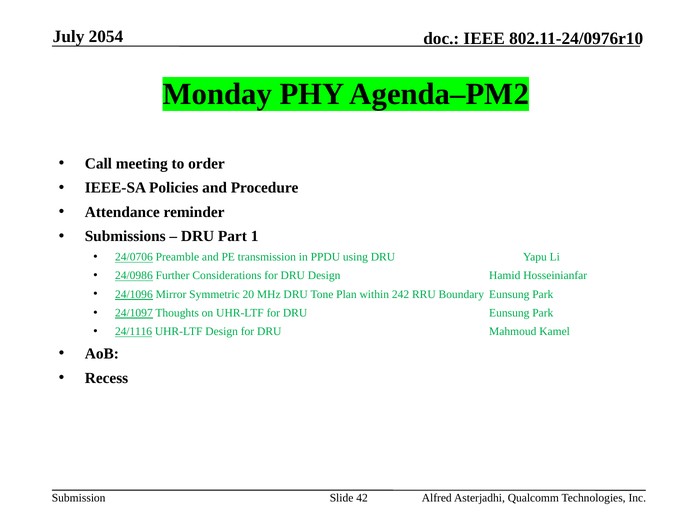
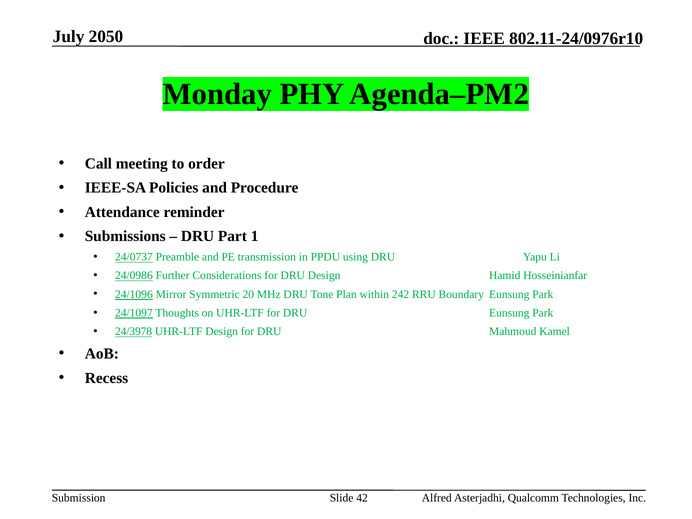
2054: 2054 -> 2050
24/0706: 24/0706 -> 24/0737
24/1116: 24/1116 -> 24/3978
